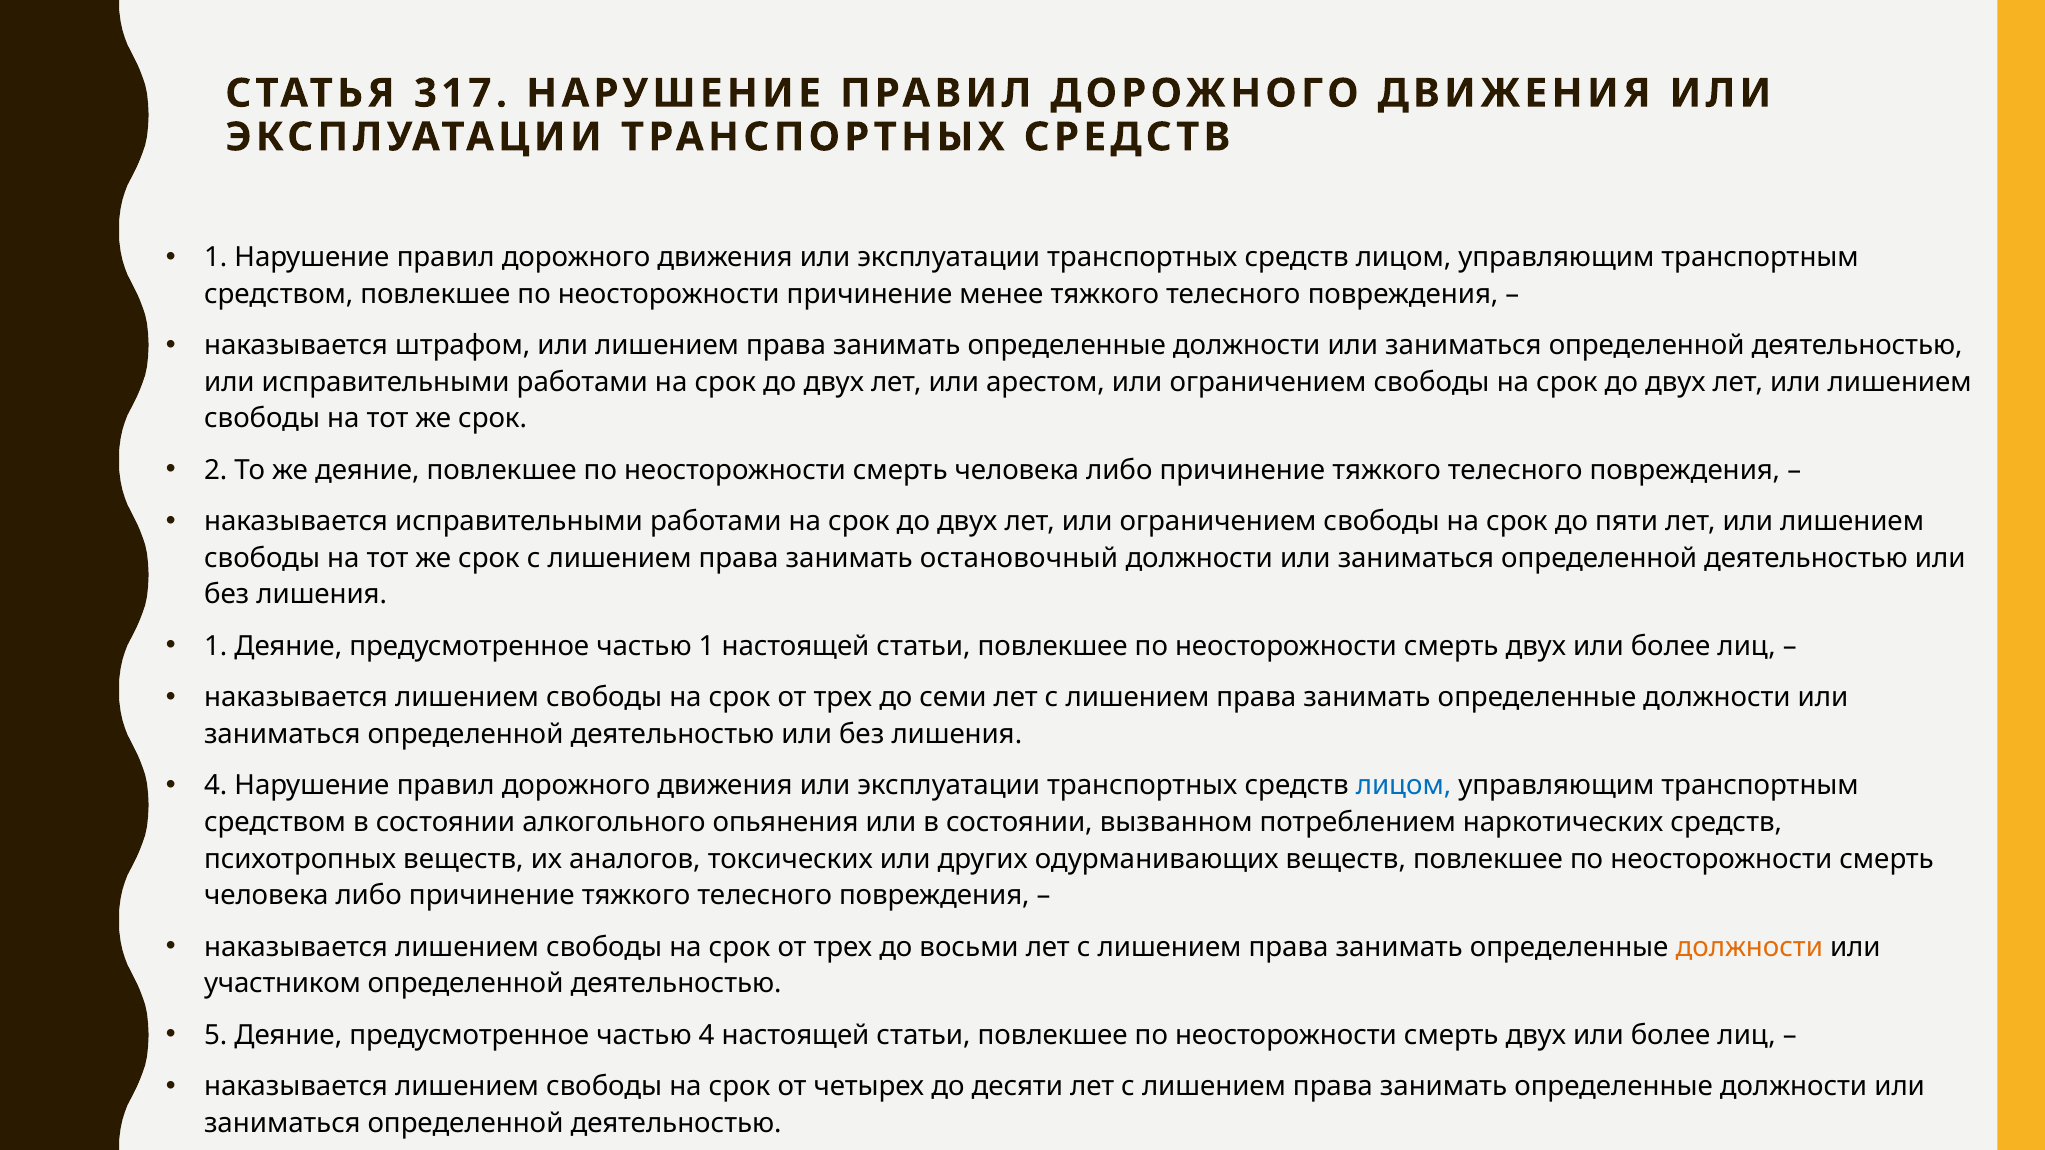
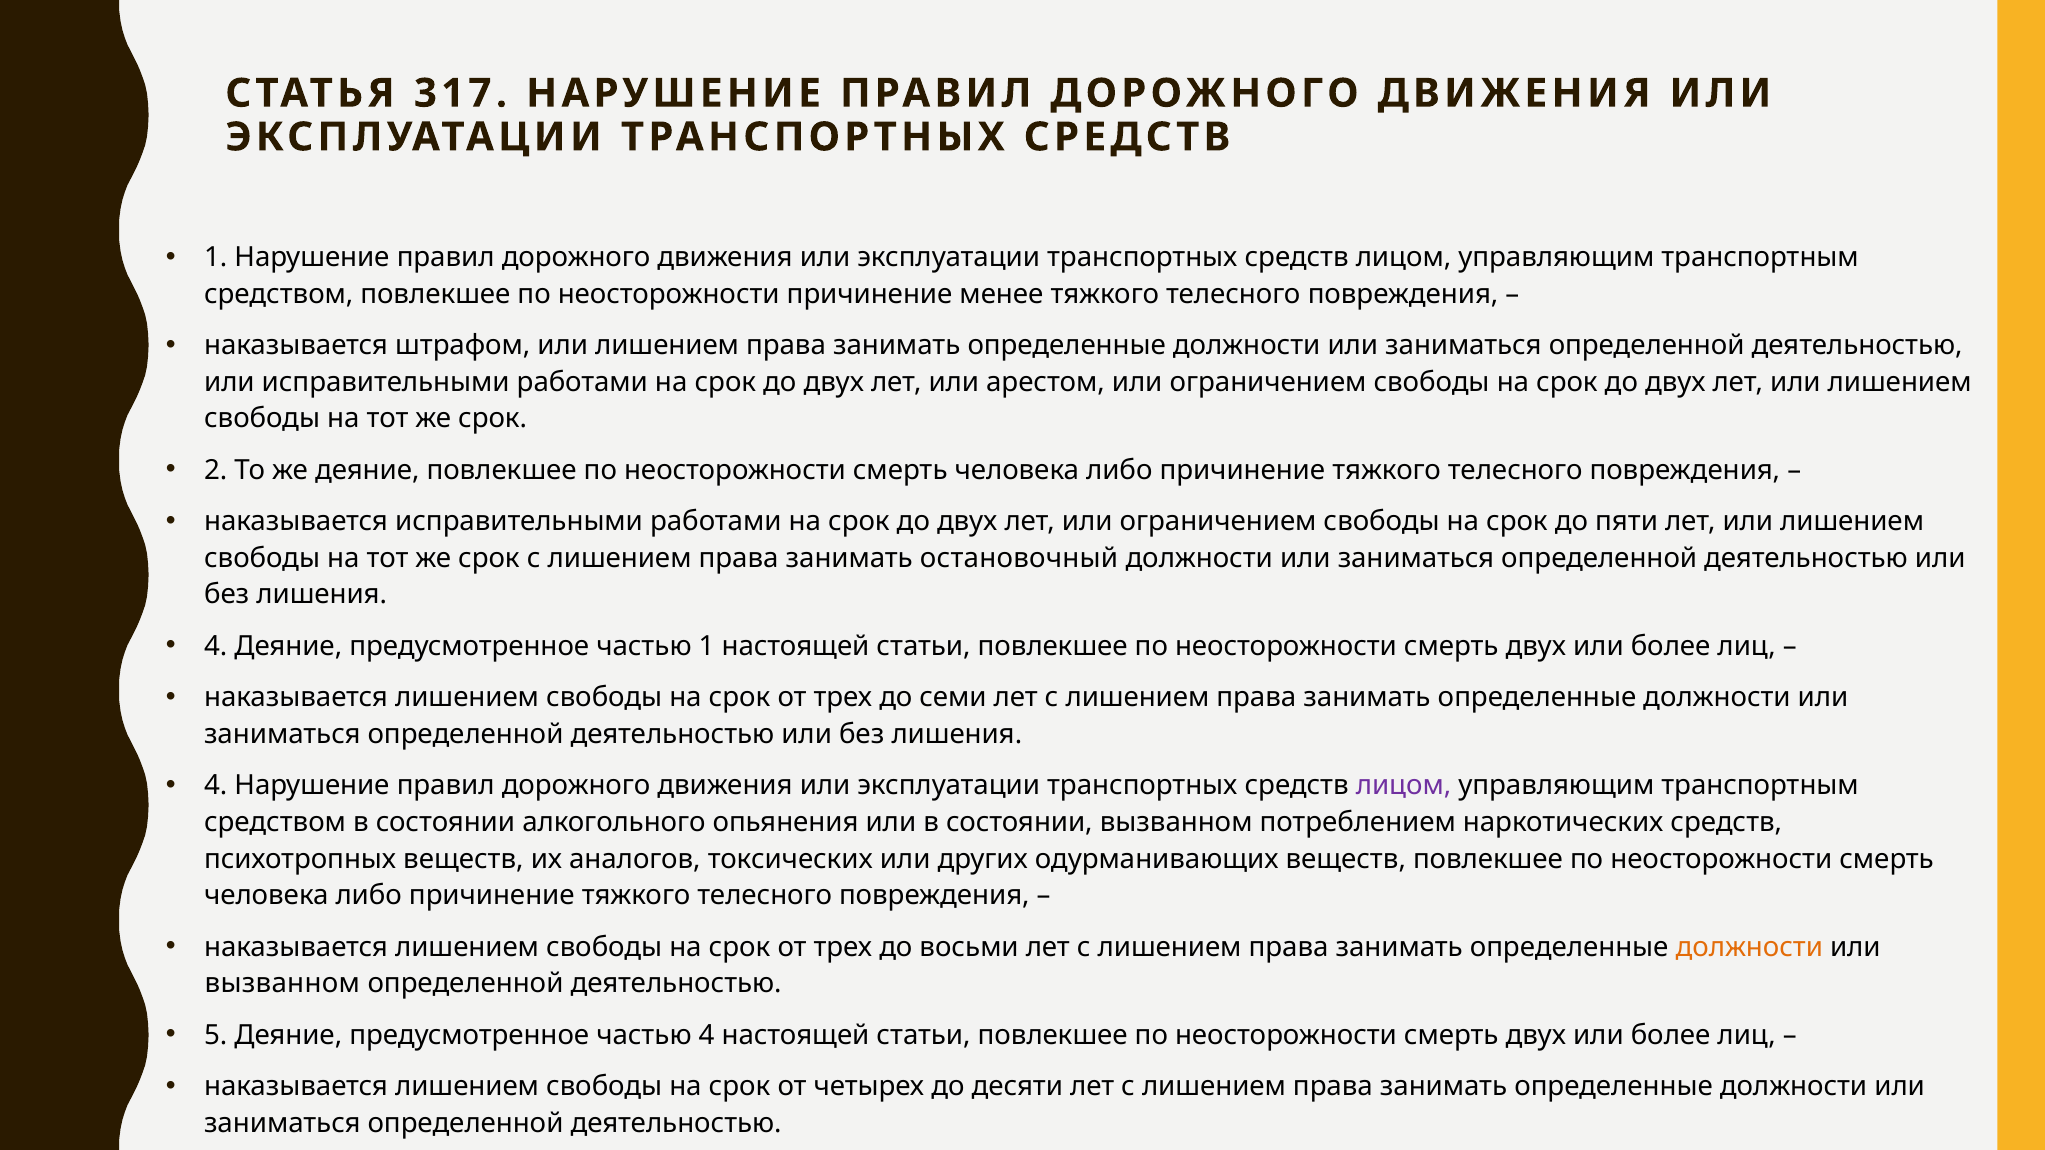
1 at (216, 646): 1 -> 4
лицом at (1404, 786) colour: blue -> purple
участником at (283, 984): участником -> вызванном
